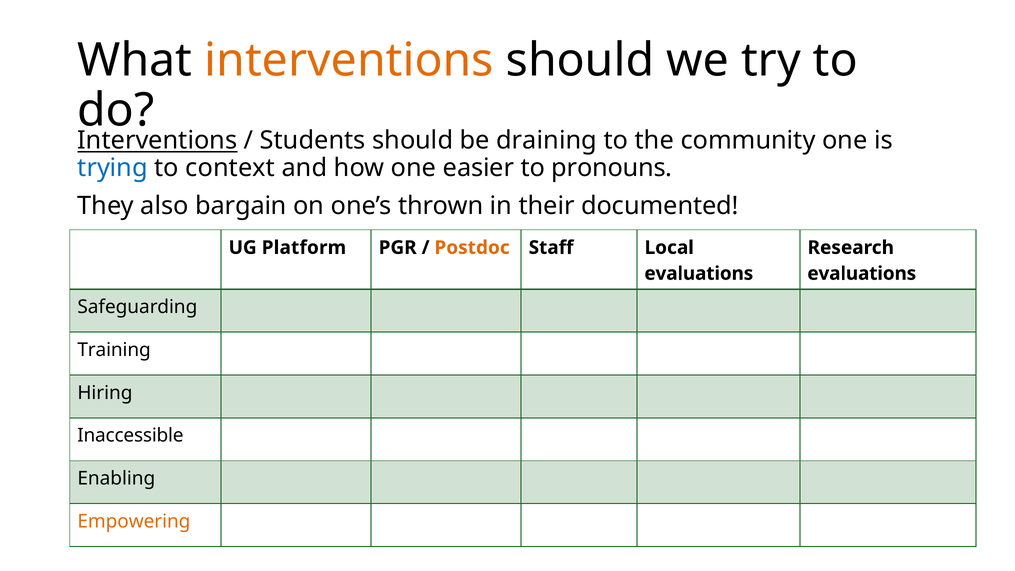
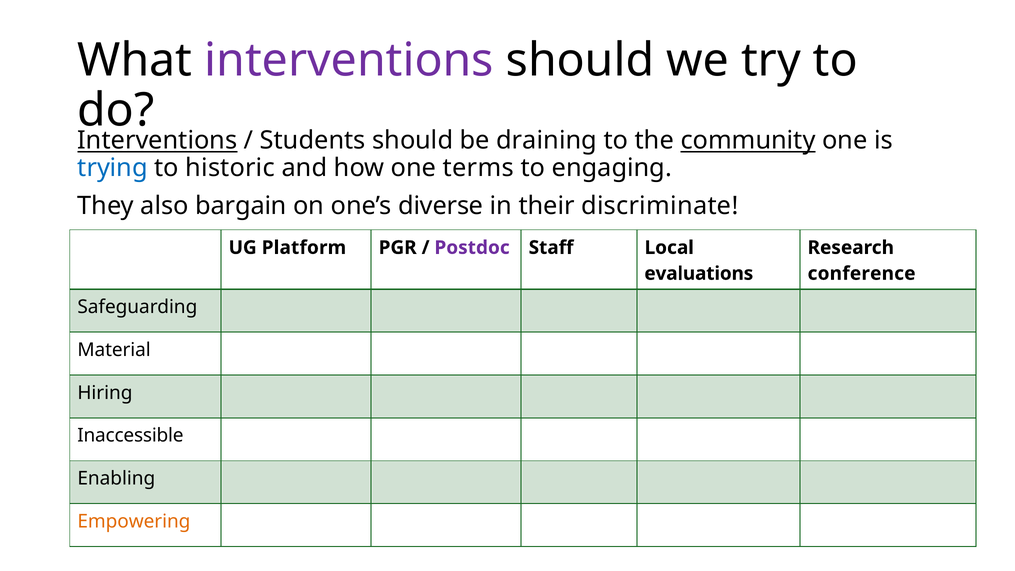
interventions at (349, 60) colour: orange -> purple
community underline: none -> present
context: context -> historic
easier: easier -> terms
pronouns: pronouns -> engaging
thrown: thrown -> diverse
documented: documented -> discriminate
Postdoc colour: orange -> purple
evaluations at (862, 273): evaluations -> conference
Training: Training -> Material
